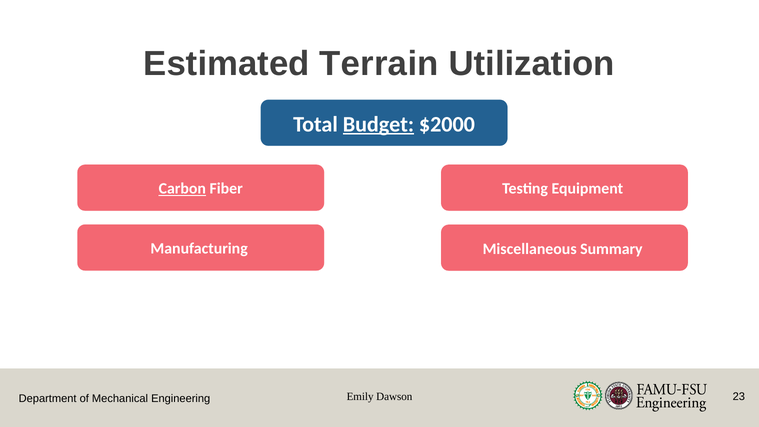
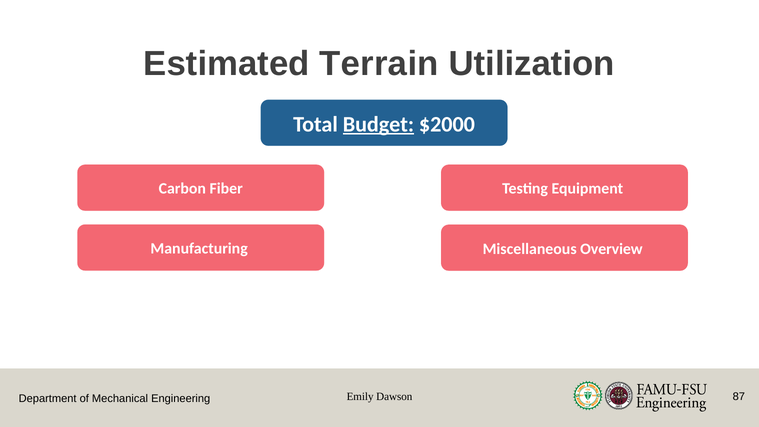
Carbon underline: present -> none
Summary: Summary -> Overview
23: 23 -> 87
